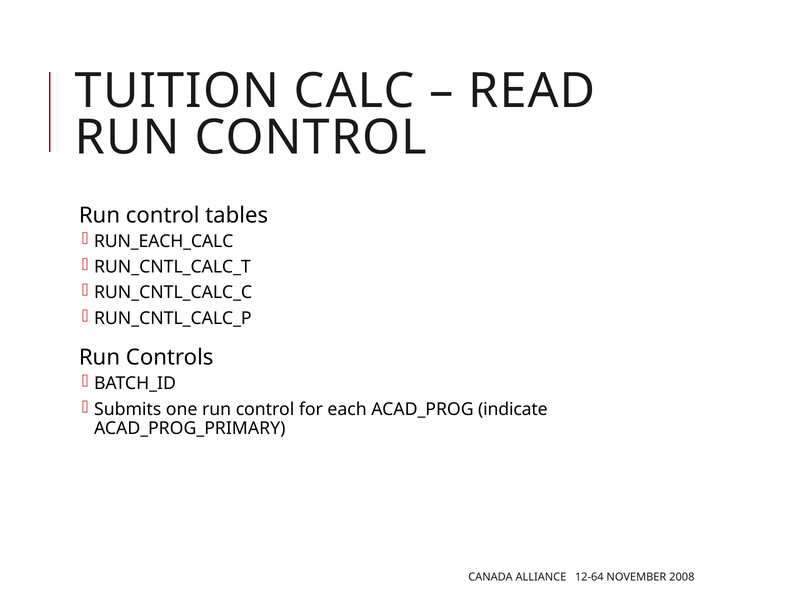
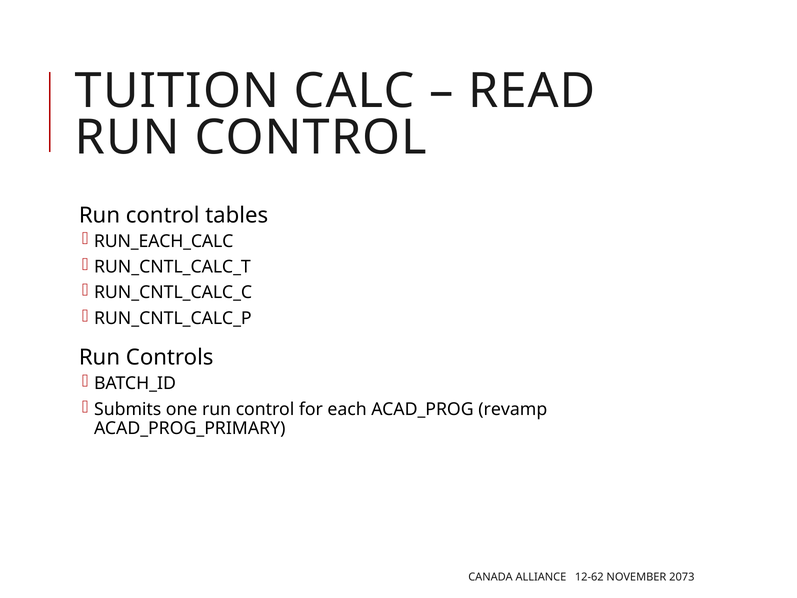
indicate: indicate -> revamp
12-64: 12-64 -> 12-62
2008: 2008 -> 2073
